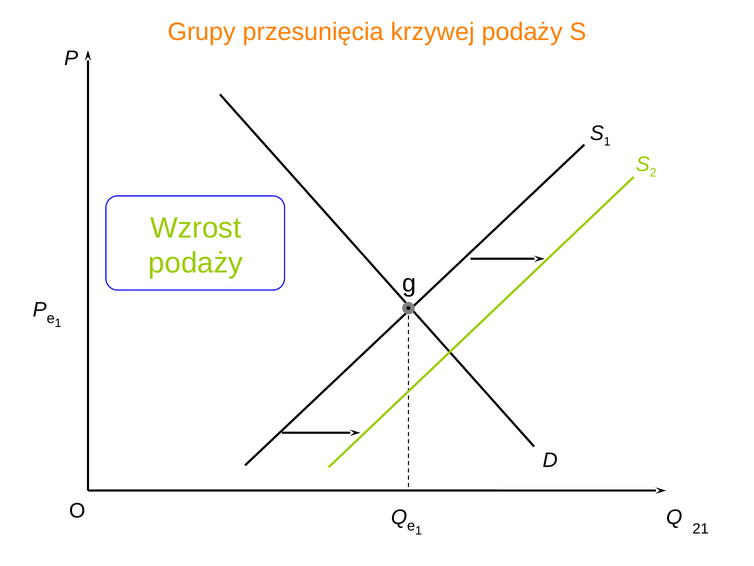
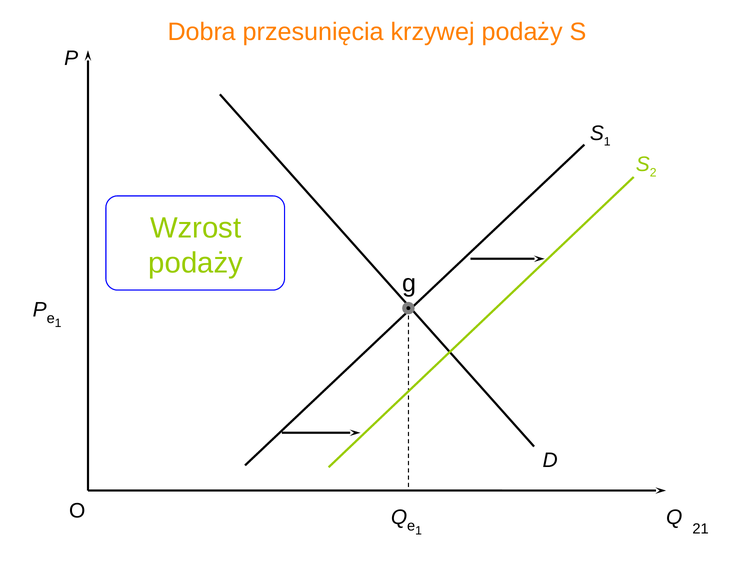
Grupy: Grupy -> Dobra
